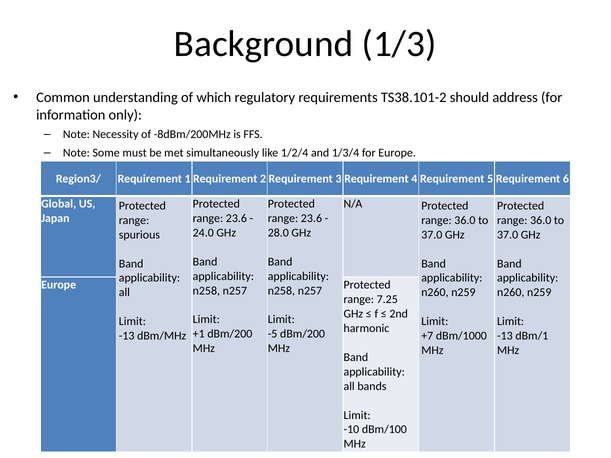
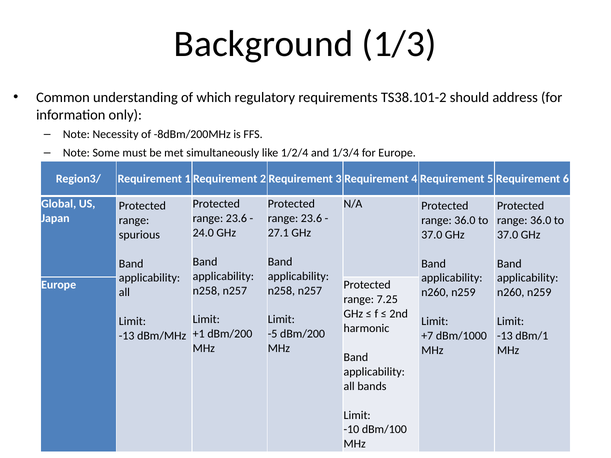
28.0: 28.0 -> 27.1
